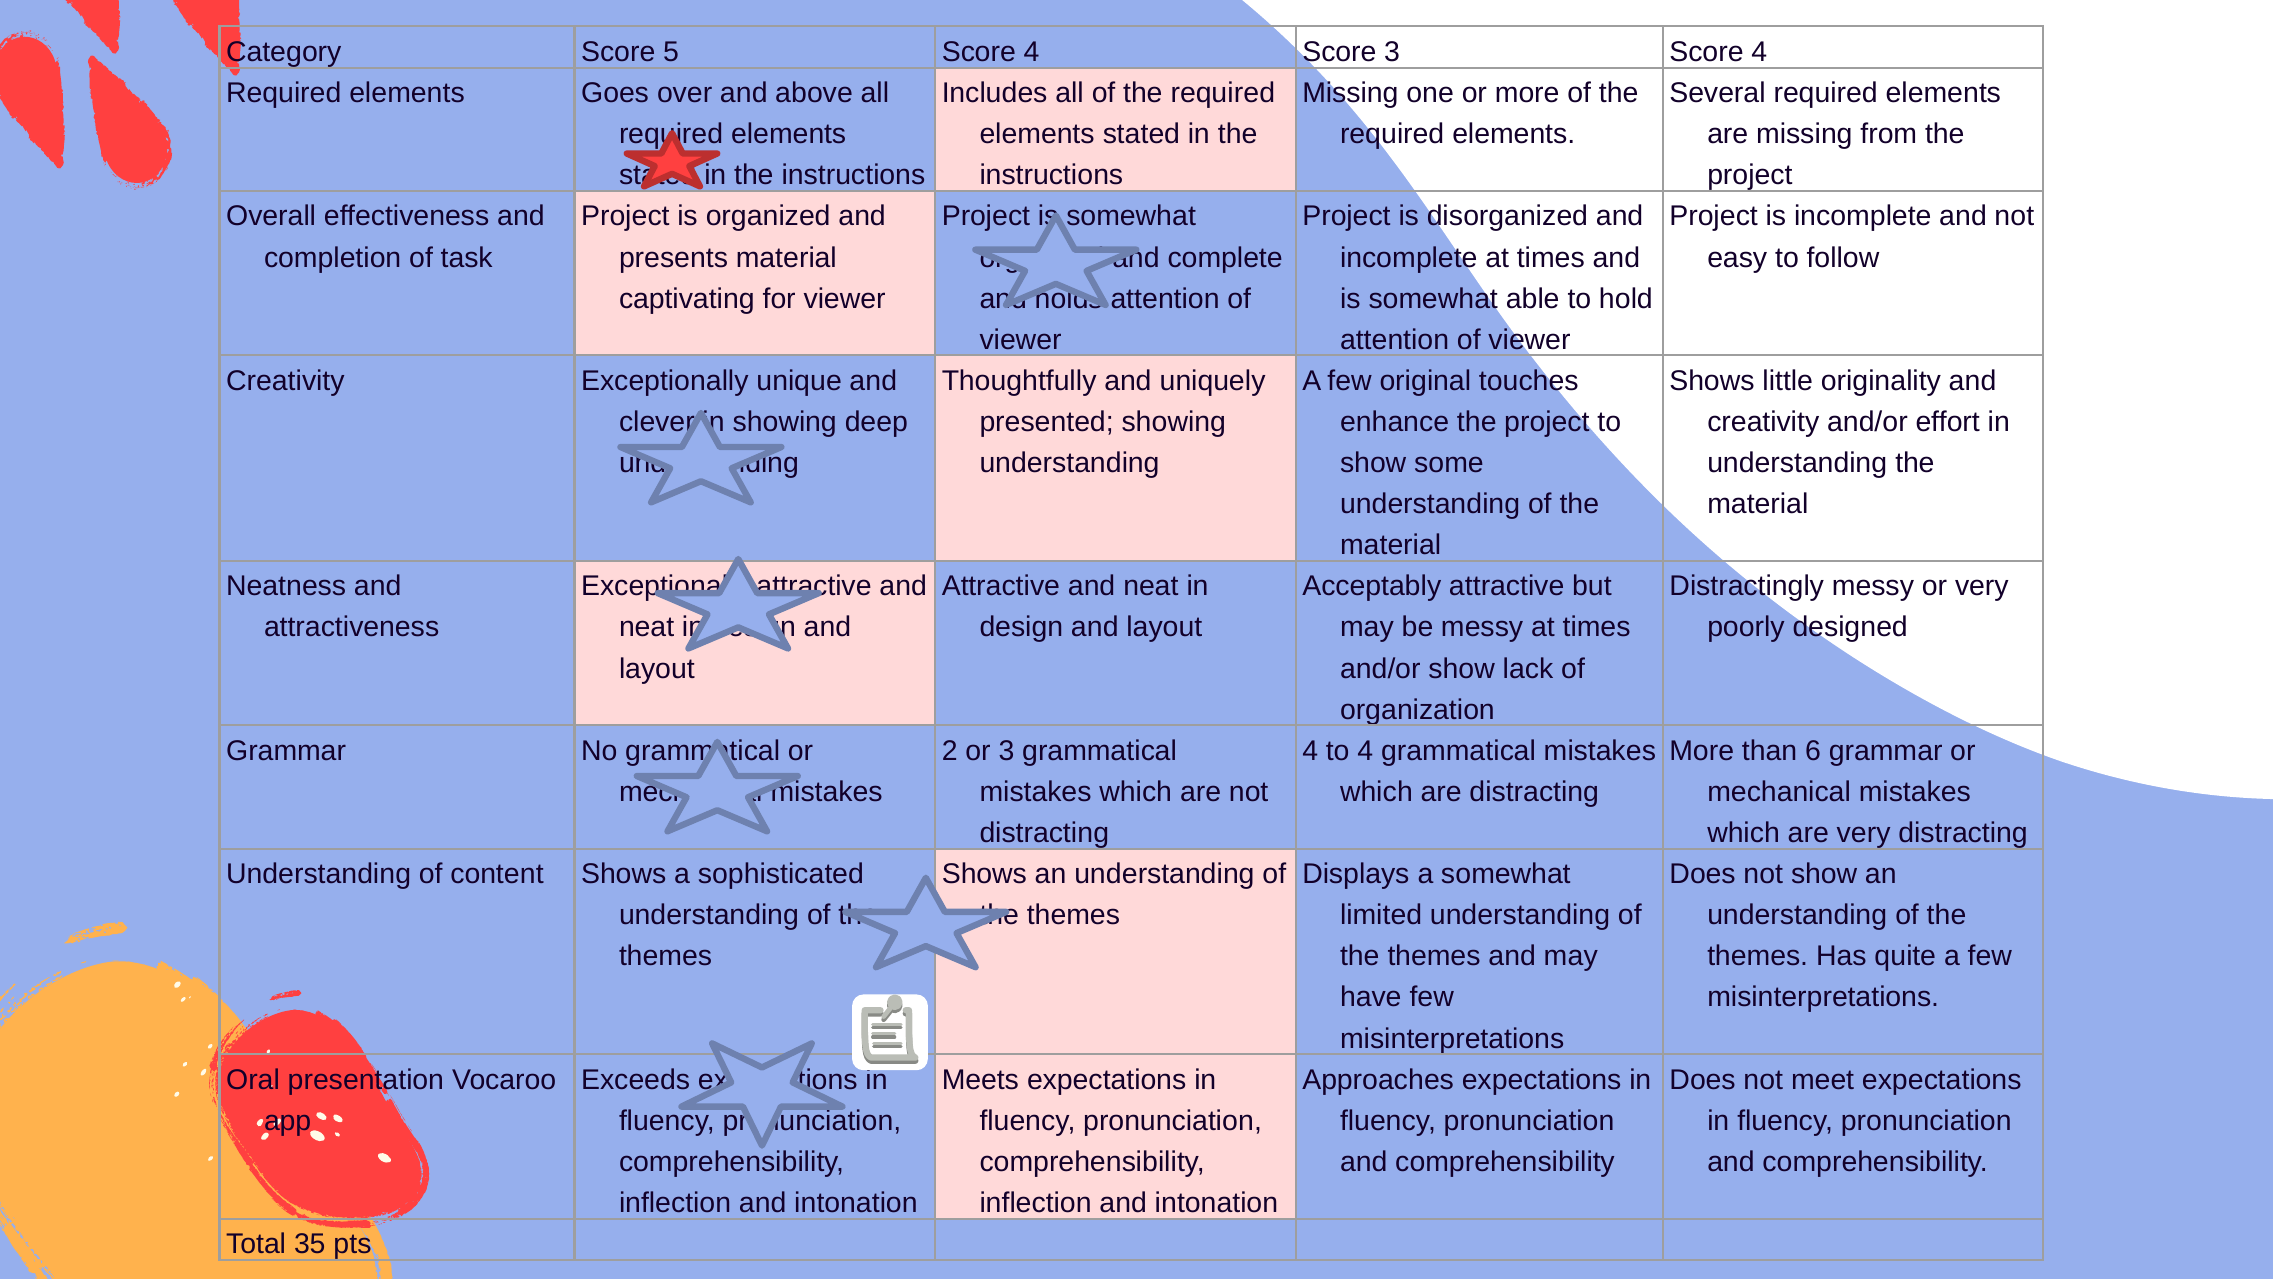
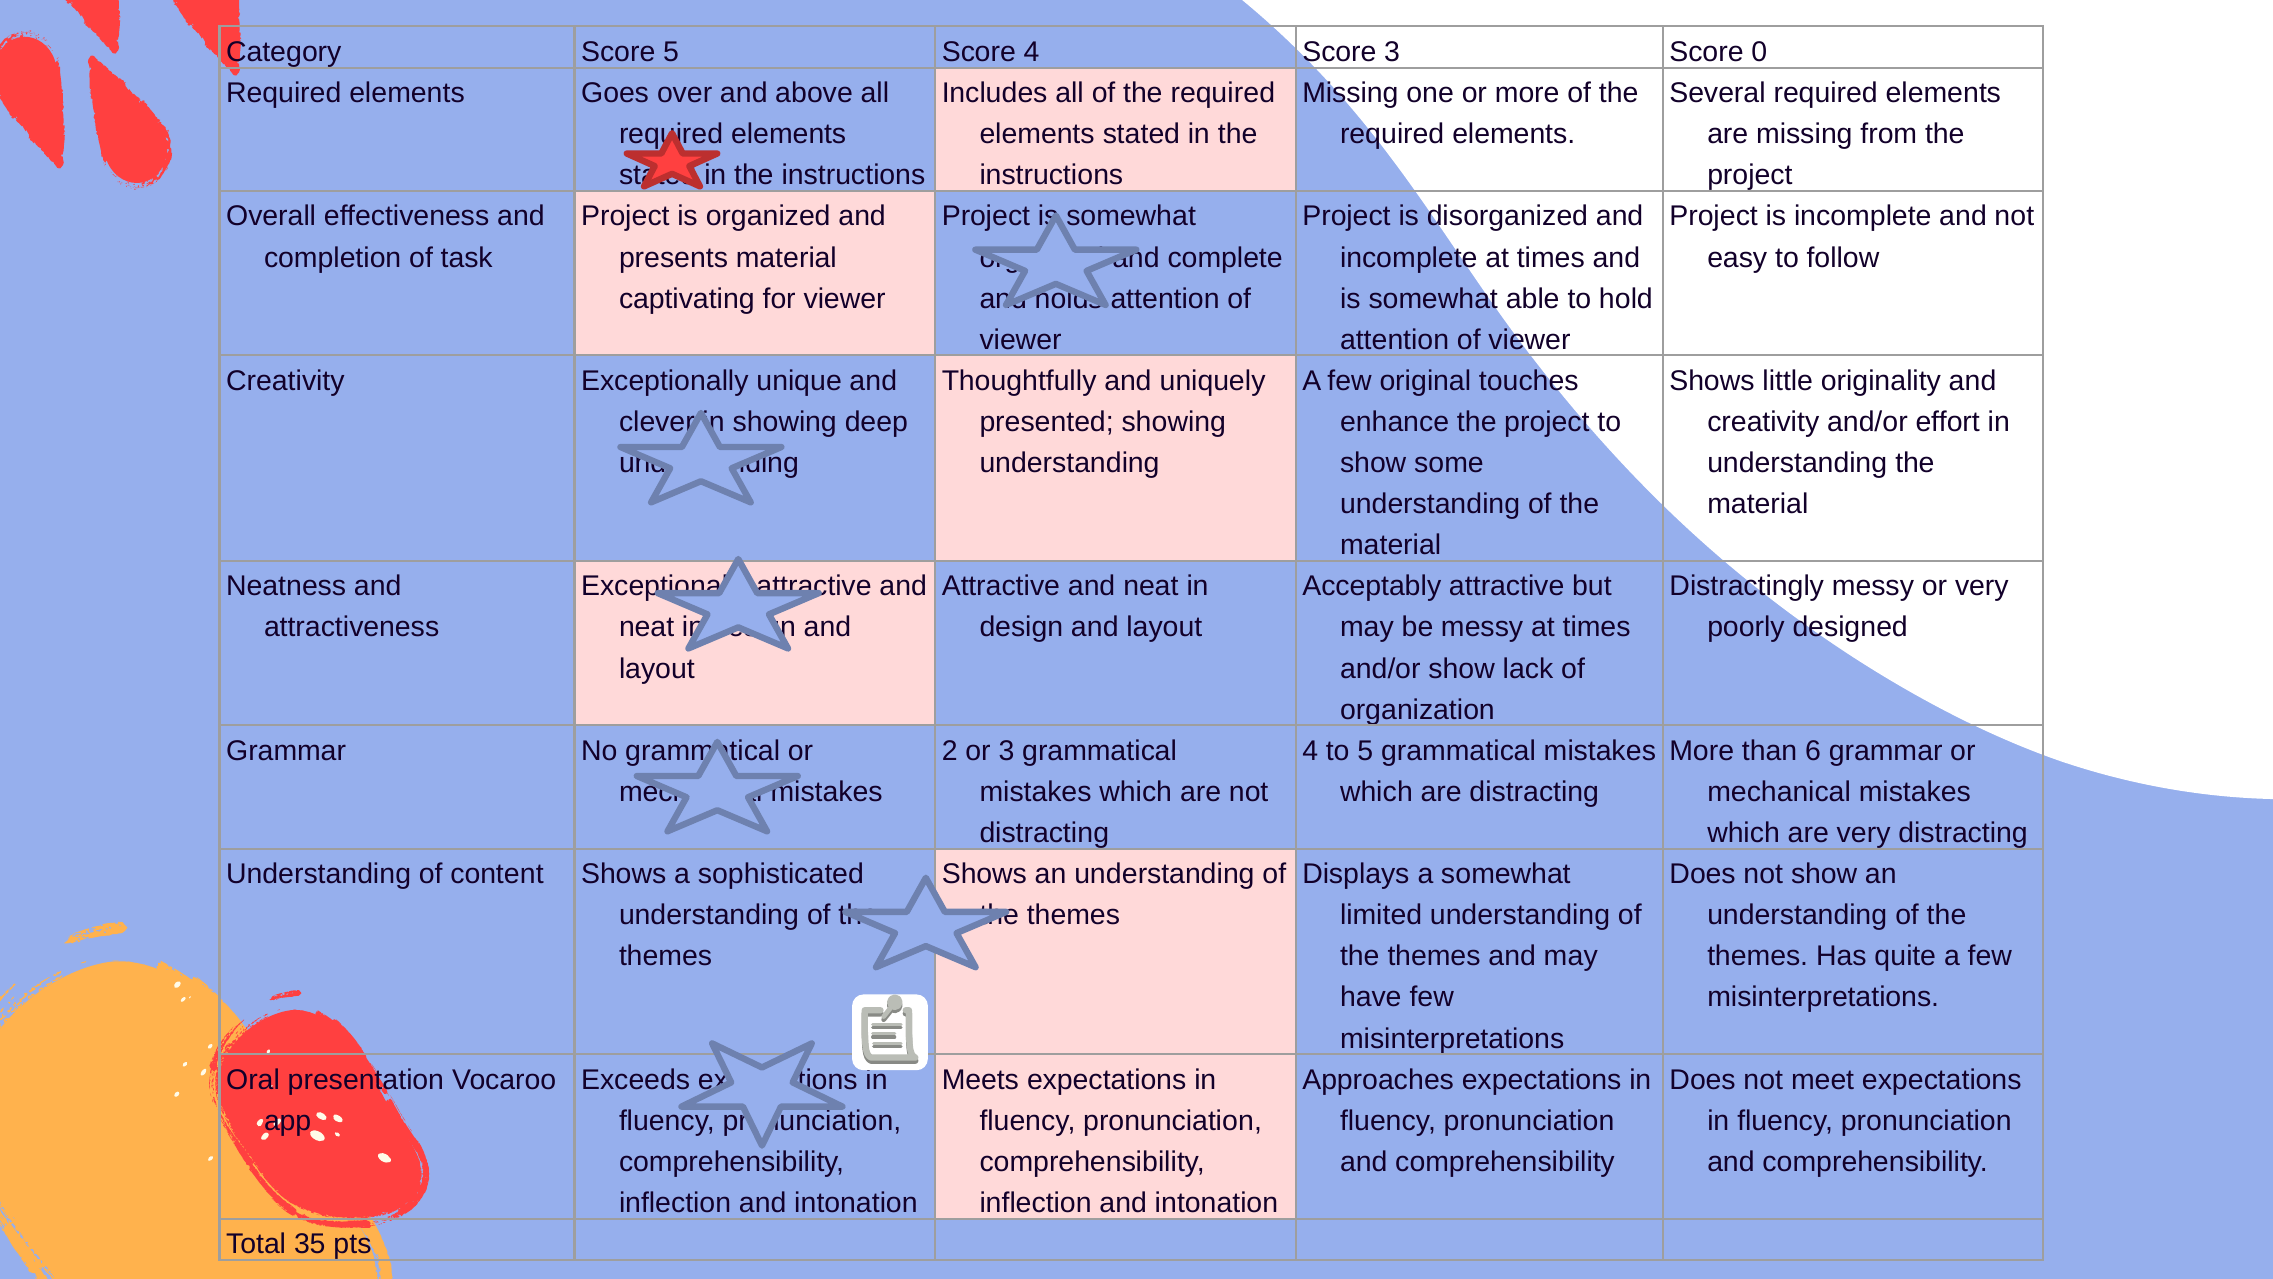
3 Score 4: 4 -> 0
to 4: 4 -> 5
